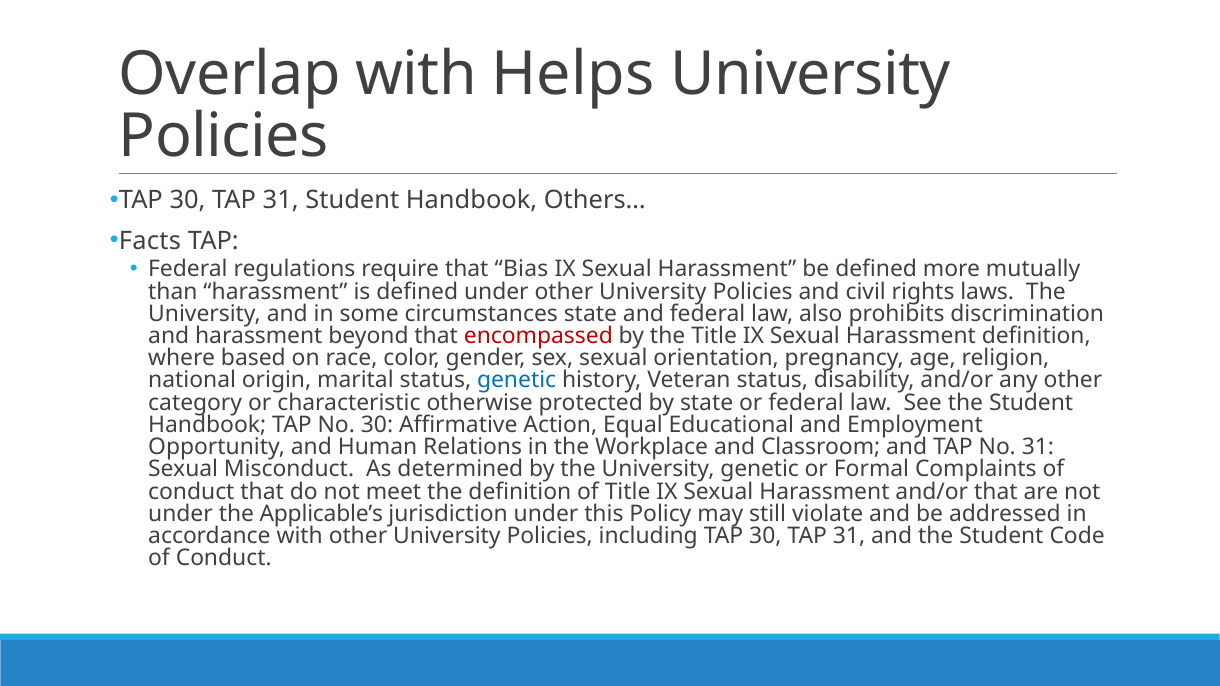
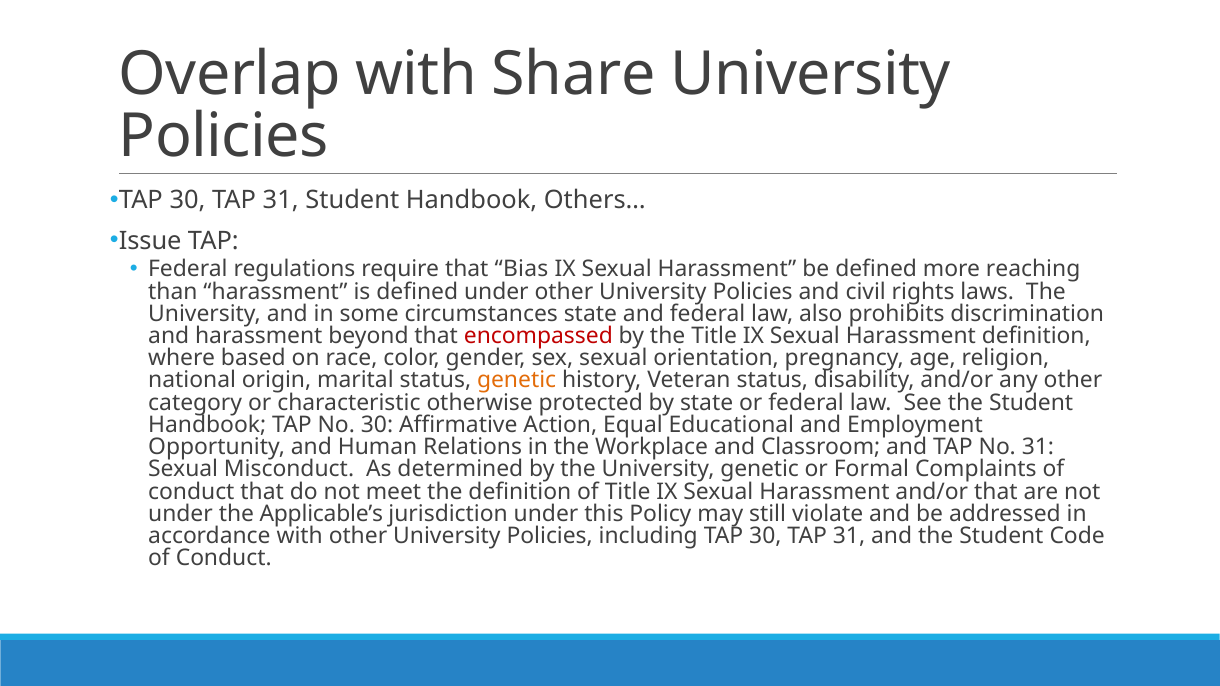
Helps: Helps -> Share
Facts: Facts -> Issue
mutually: mutually -> reaching
genetic at (517, 381) colour: blue -> orange
